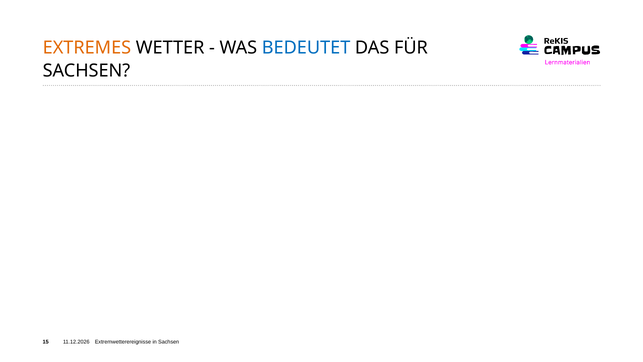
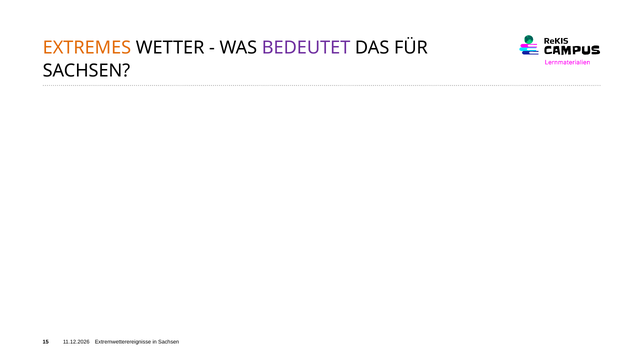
BEDEUTET colour: blue -> purple
